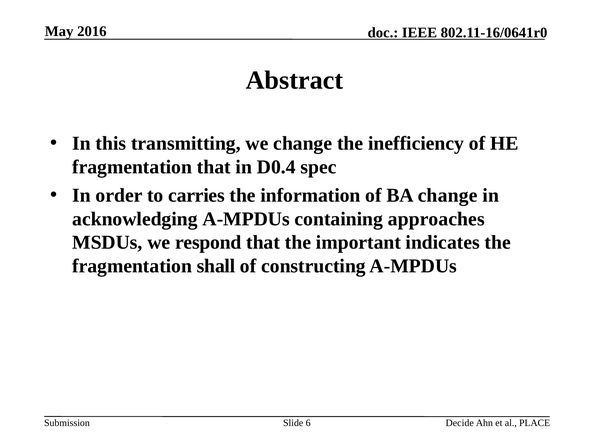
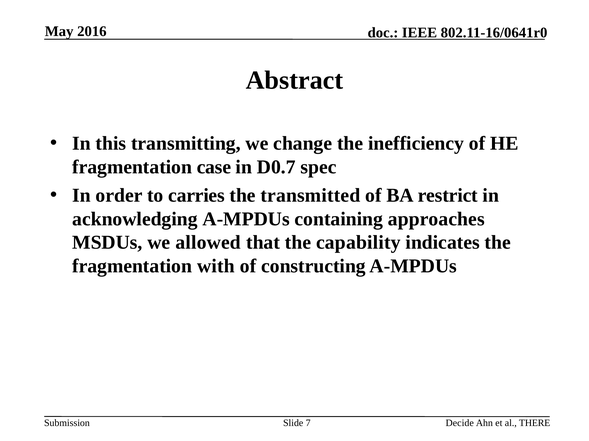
fragmentation that: that -> case
D0.4: D0.4 -> D0.7
information: information -> transmitted
BA change: change -> restrict
respond: respond -> allowed
important: important -> capability
shall: shall -> with
6: 6 -> 7
PLACE: PLACE -> THERE
